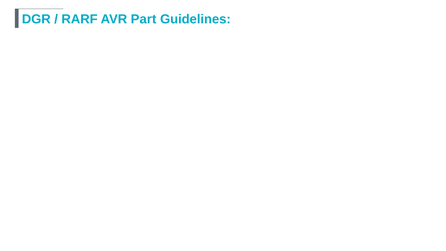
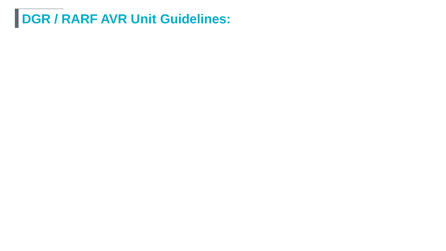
Part: Part -> Unit
